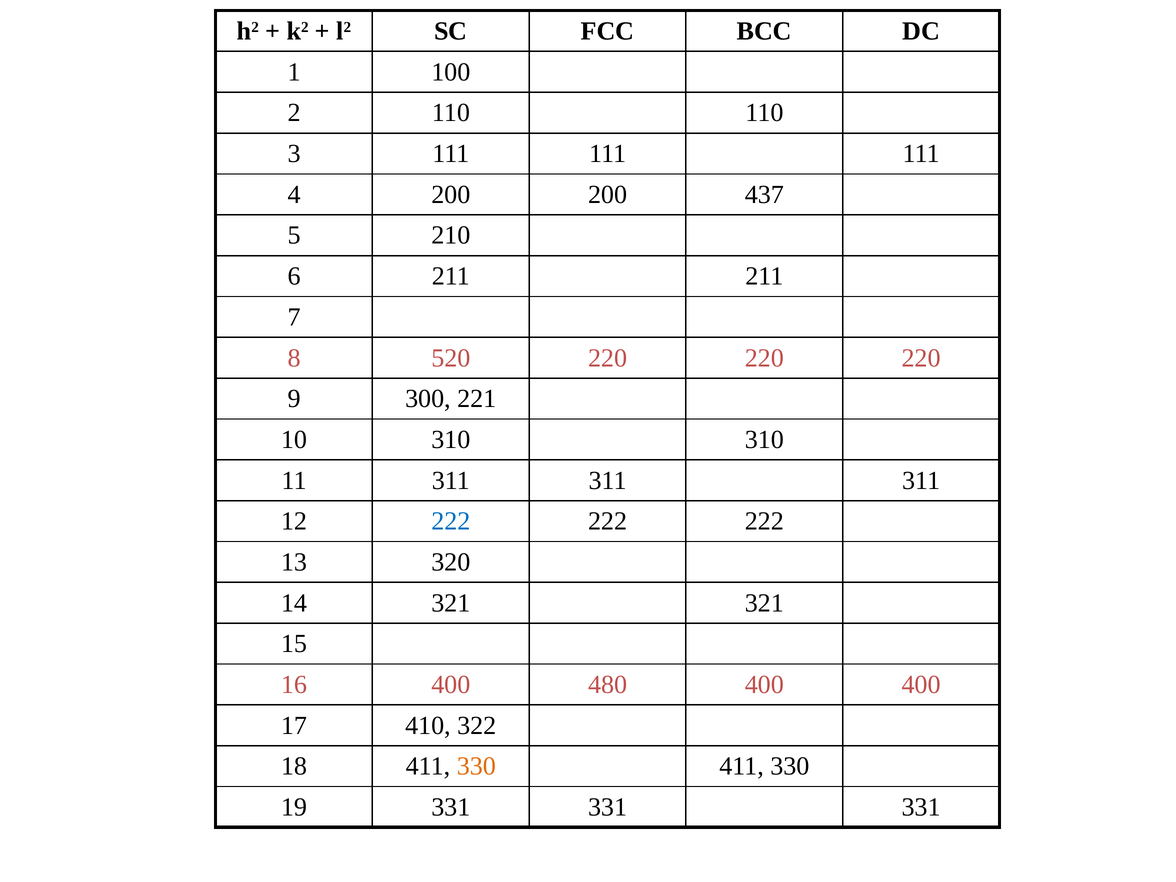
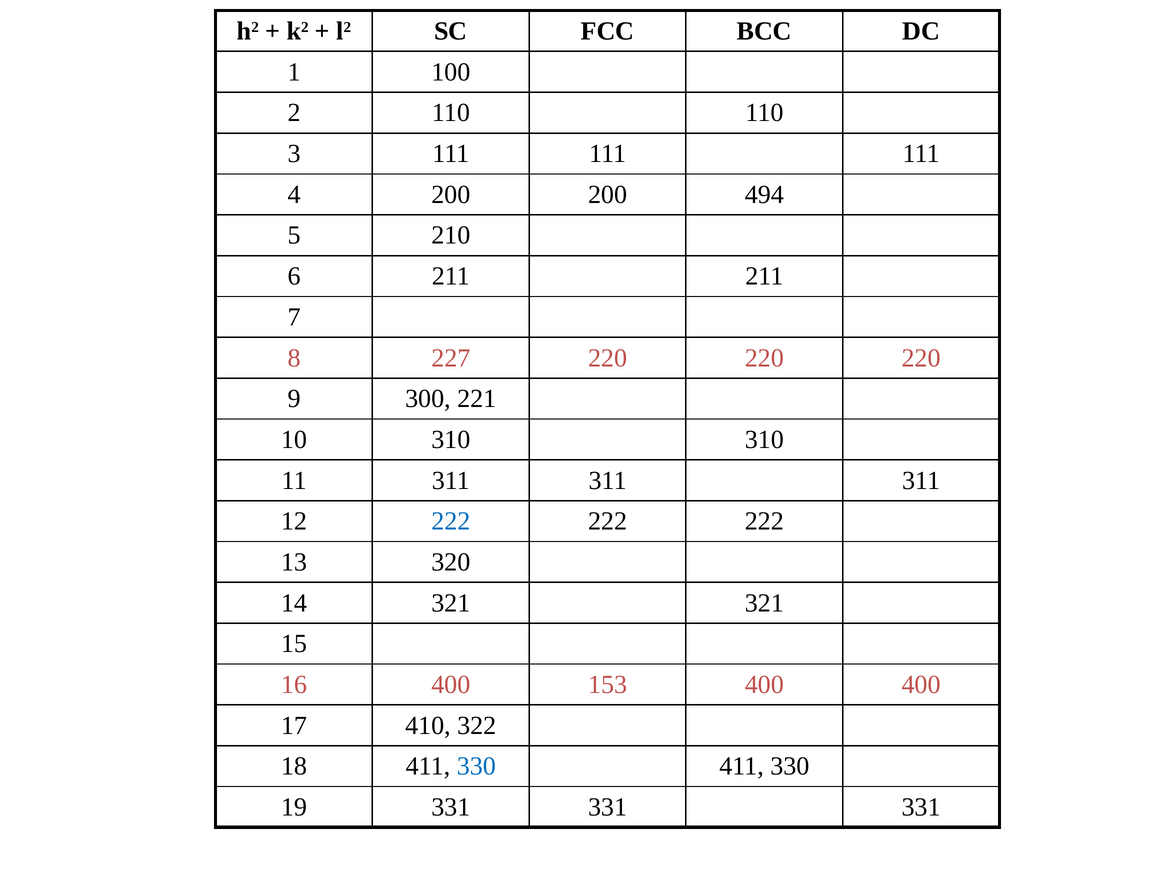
437: 437 -> 494
520: 520 -> 227
480: 480 -> 153
330 at (476, 766) colour: orange -> blue
